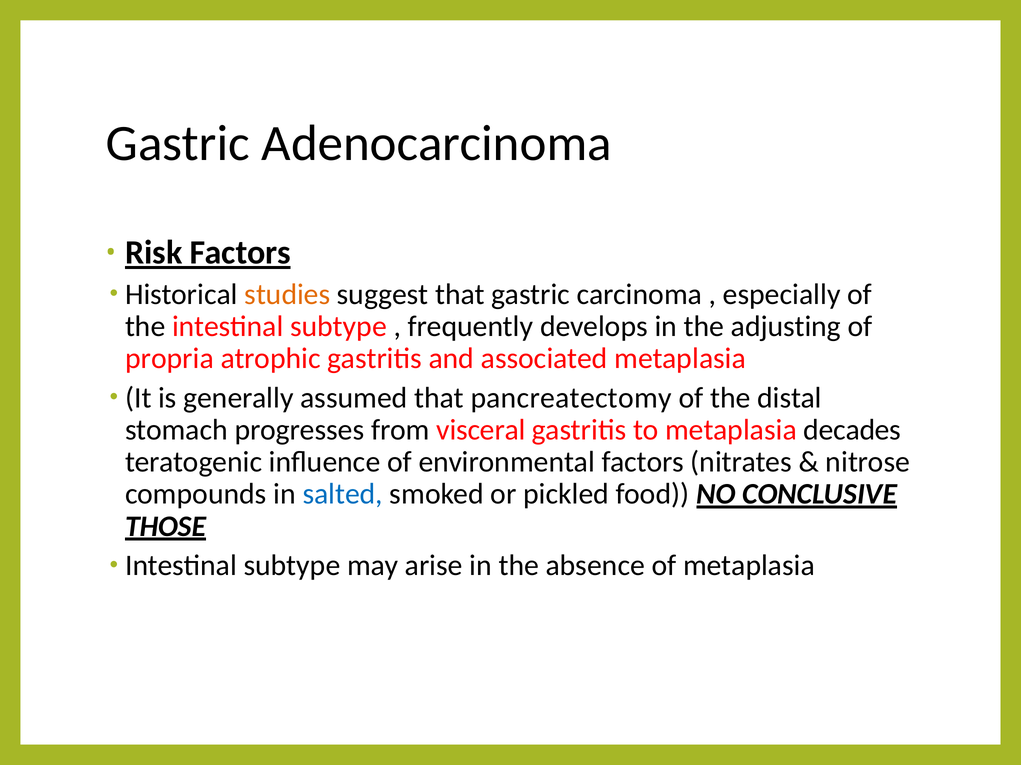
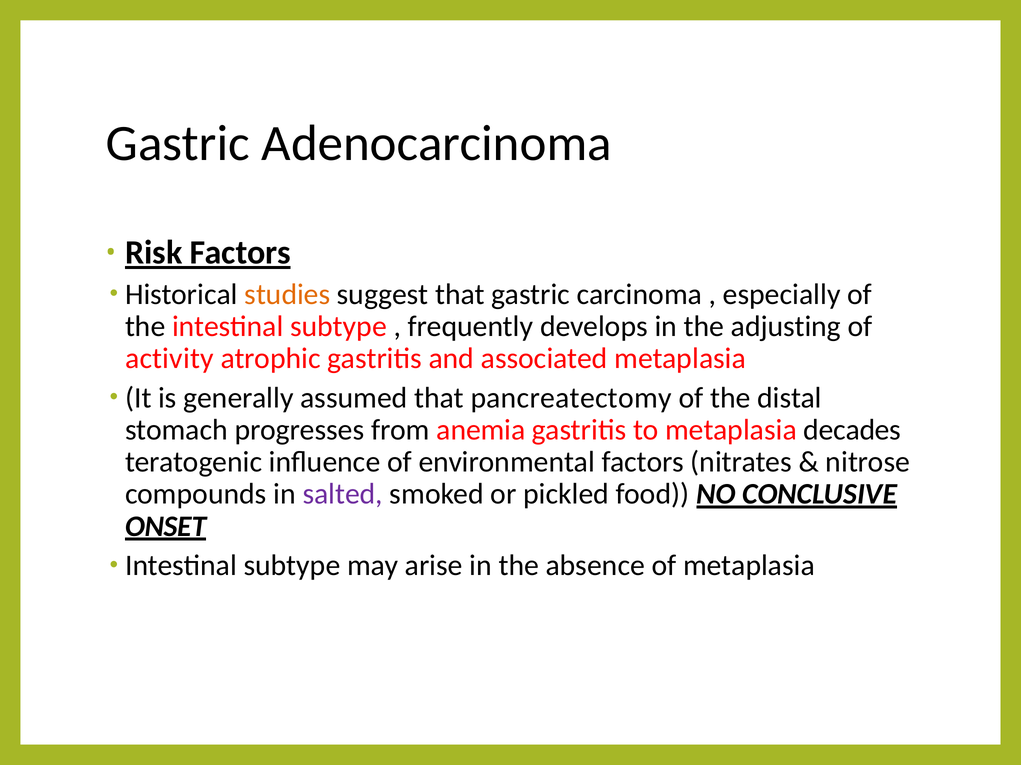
propria: propria -> activity
visceral: visceral -> anemia
salted colour: blue -> purple
THOSE: THOSE -> ONSET
